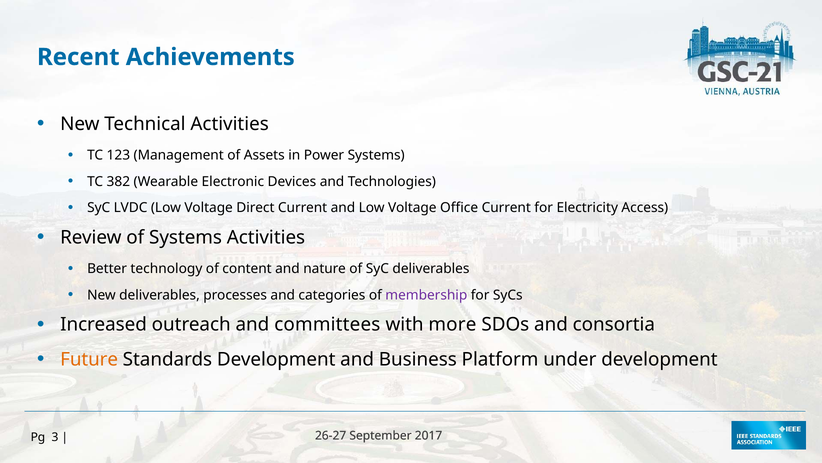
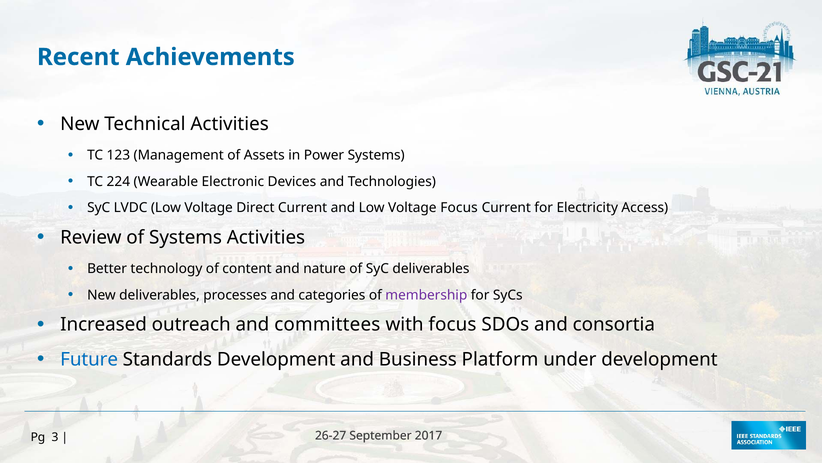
382: 382 -> 224
Voltage Office: Office -> Focus
with more: more -> focus
Future colour: orange -> blue
